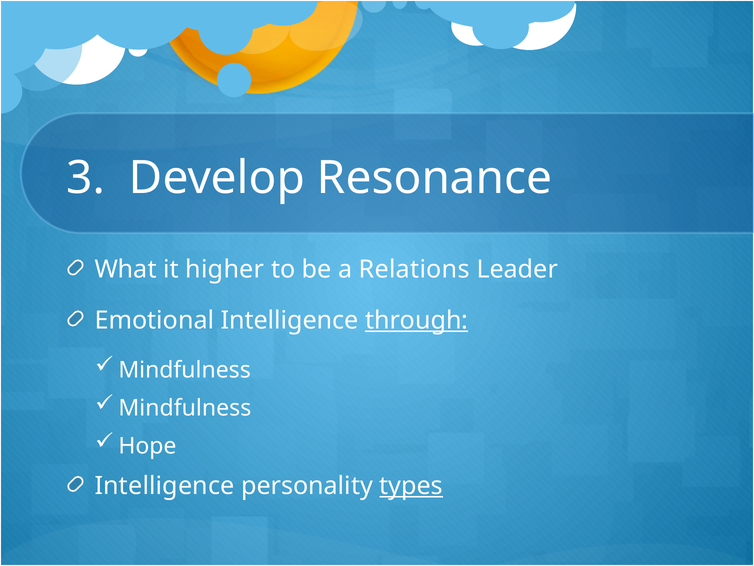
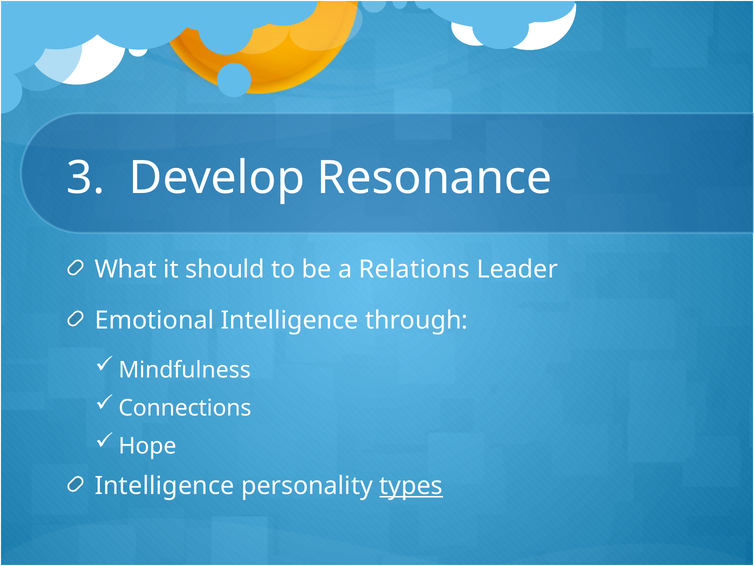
higher: higher -> should
through underline: present -> none
Mindfulness at (185, 408): Mindfulness -> Connections
